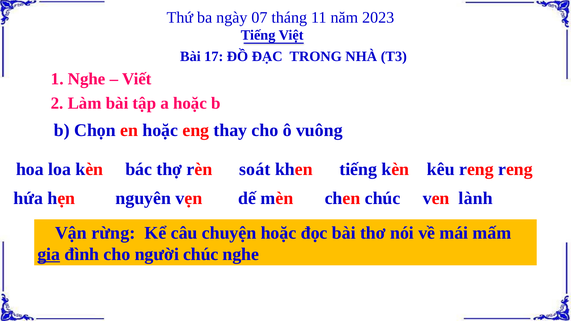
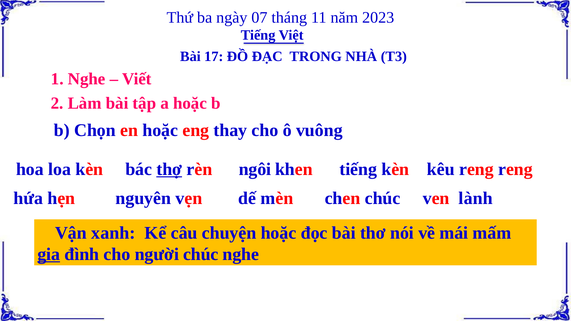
thợ underline: none -> present
soát: soát -> ngôi
rừng: rừng -> xanh
